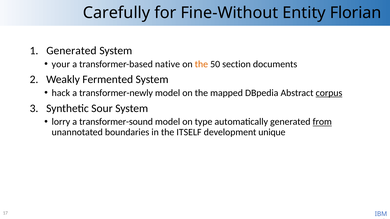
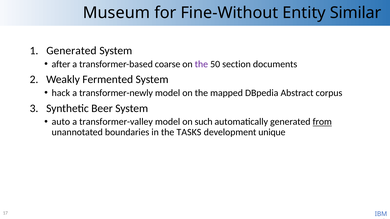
Carefully: Carefully -> Museum
Florian: Florian -> Similar
your: your -> after
native: native -> coarse
the at (201, 64) colour: orange -> purple
corpus underline: present -> none
Sour: Sour -> Beer
lorry: lorry -> auto
transformer-sound: transformer-sound -> transformer-valley
type: type -> such
ITSELF: ITSELF -> TASKS
